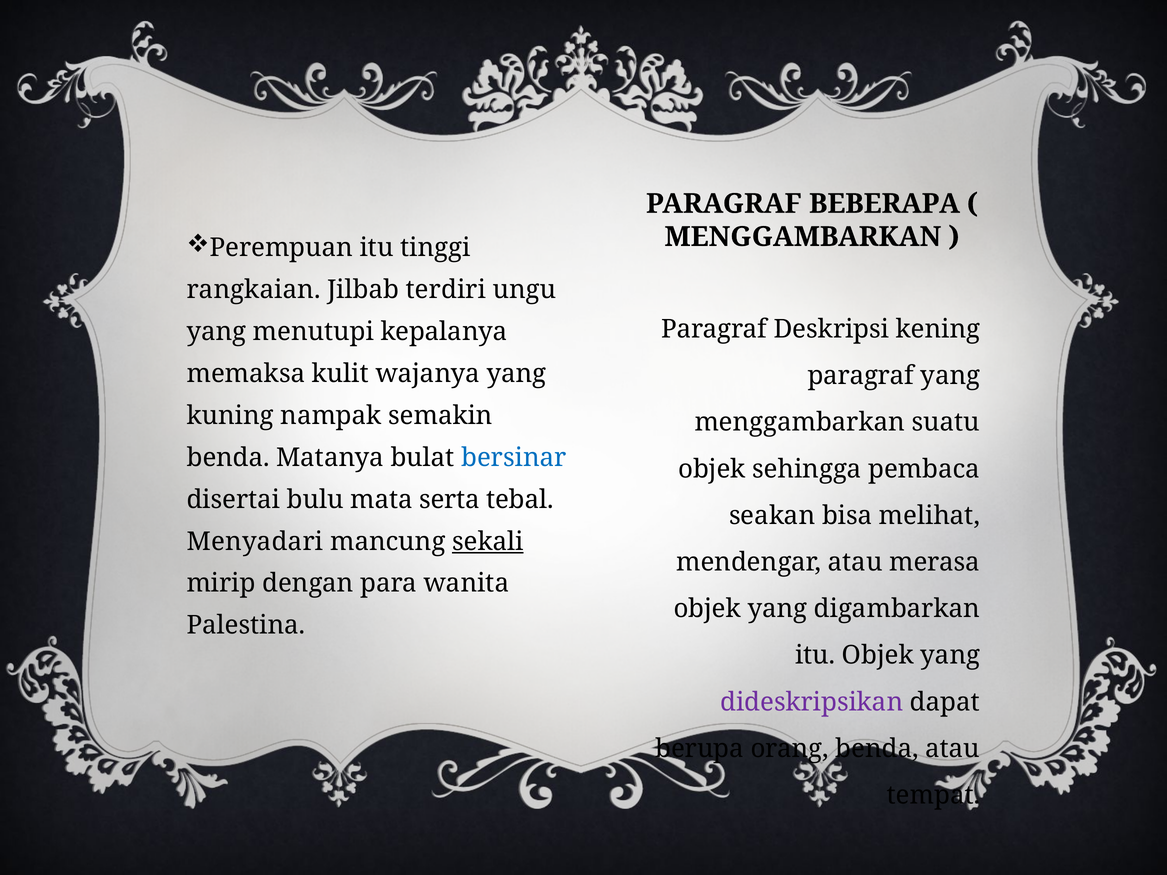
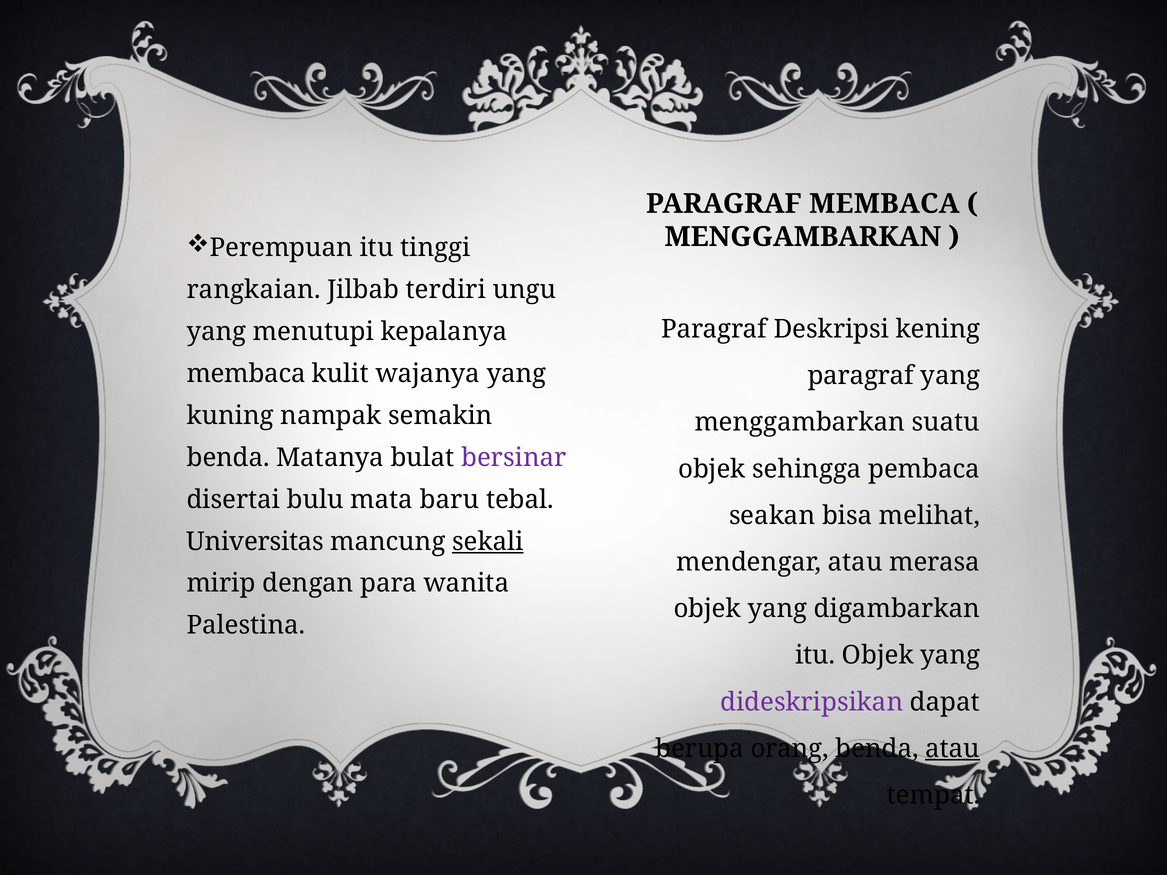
PARAGRAF BEBERAPA: BEBERAPA -> MEMBACA
memaksa at (246, 374): memaksa -> membaca
bersinar colour: blue -> purple
serta: serta -> baru
Menyadari: Menyadari -> Universitas
atau at (953, 749) underline: none -> present
